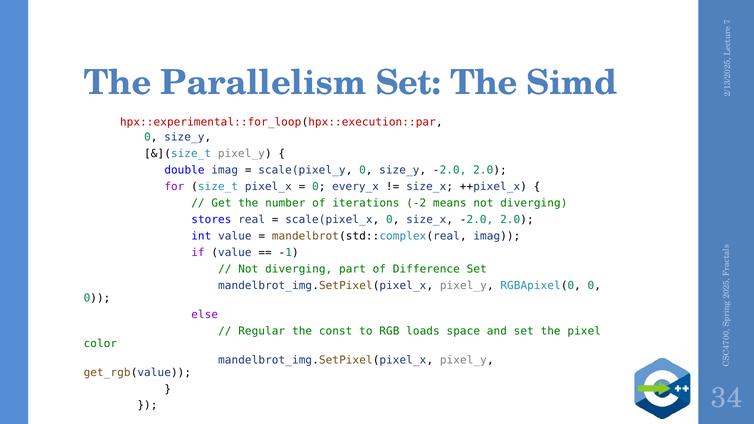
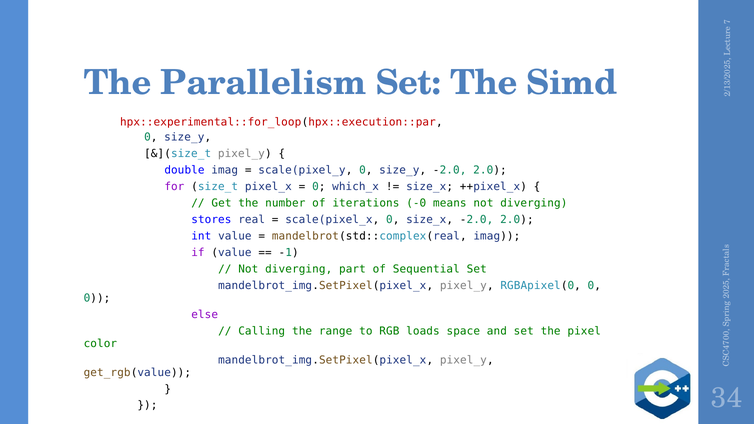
every_x: every_x -> which_x
-2: -2 -> -0
Difference: Difference -> Sequential
Regular: Regular -> Calling
const: const -> range
